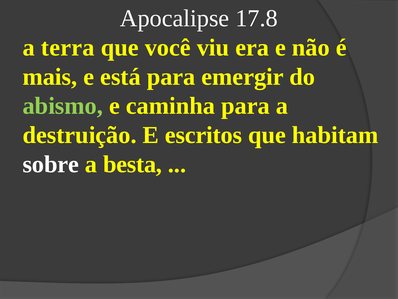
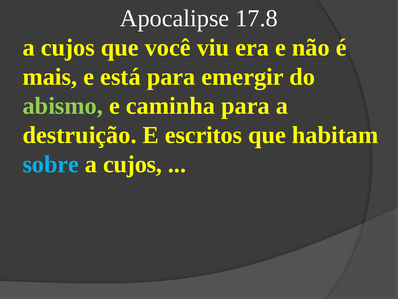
terra at (68, 47): terra -> cujos
sobre colour: white -> light blue
besta at (133, 164): besta -> cujos
